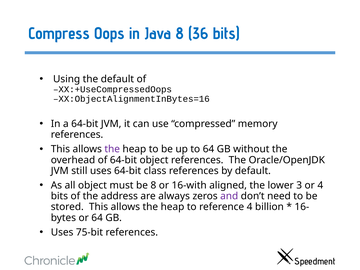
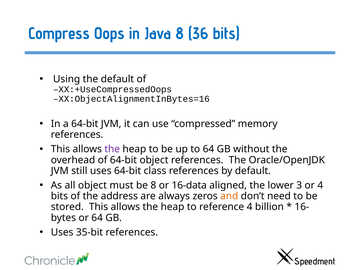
16-with: 16-with -> 16-data
and colour: purple -> orange
75-bit: 75-bit -> 35-bit
